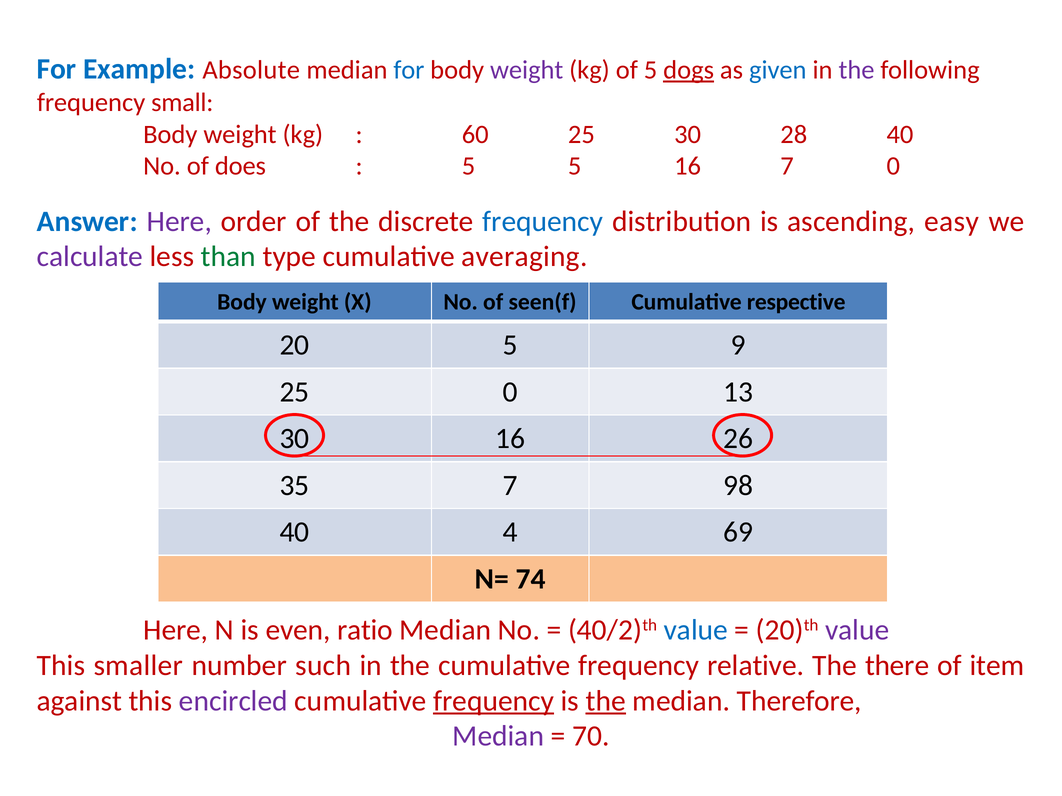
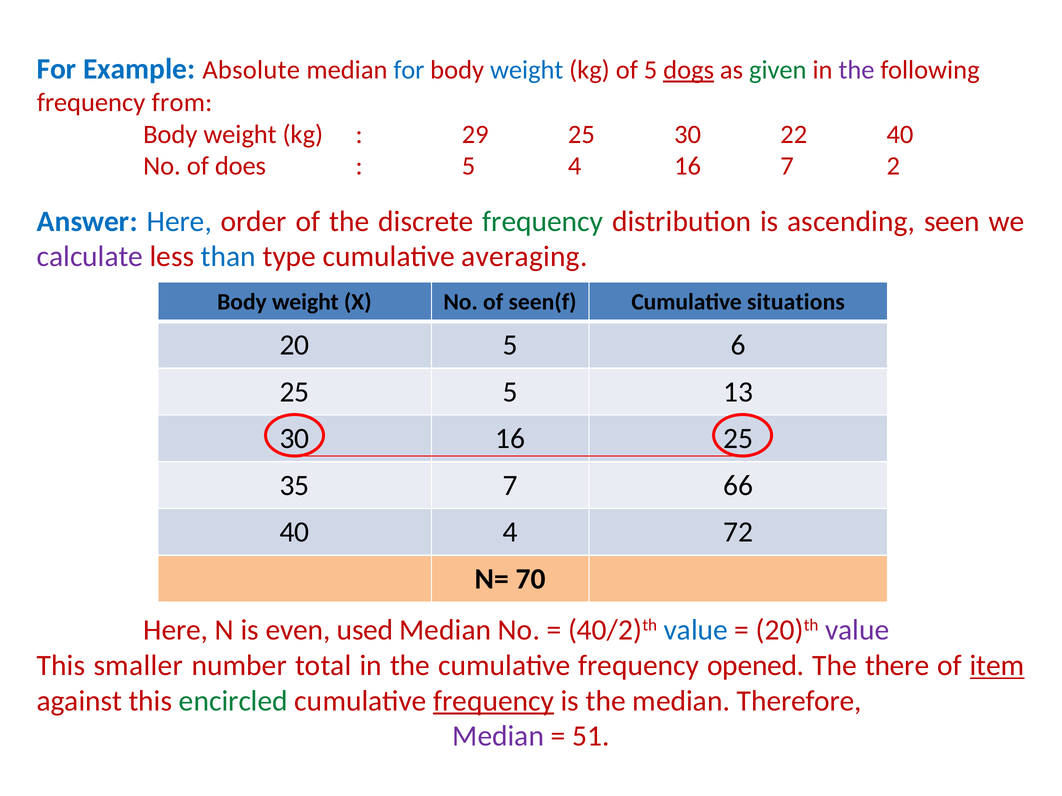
weight at (527, 70) colour: purple -> blue
given colour: blue -> green
small: small -> from
60: 60 -> 29
28: 28 -> 22
5 5: 5 -> 4
7 0: 0 -> 2
Here at (179, 221) colour: purple -> blue
frequency at (543, 221) colour: blue -> green
easy: easy -> seen
than colour: green -> blue
respective: respective -> situations
9: 9 -> 6
25 0: 0 -> 5
16 26: 26 -> 25
98: 98 -> 66
69: 69 -> 72
74: 74 -> 70
ratio: ratio -> used
such: such -> total
relative: relative -> opened
item underline: none -> present
encircled colour: purple -> green
the at (606, 701) underline: present -> none
70: 70 -> 51
